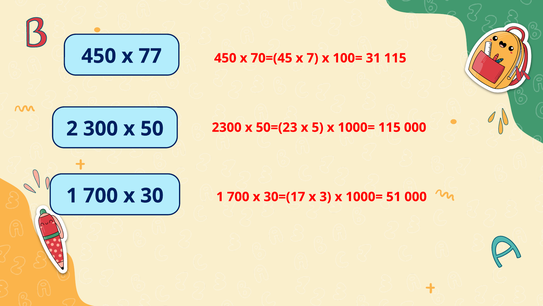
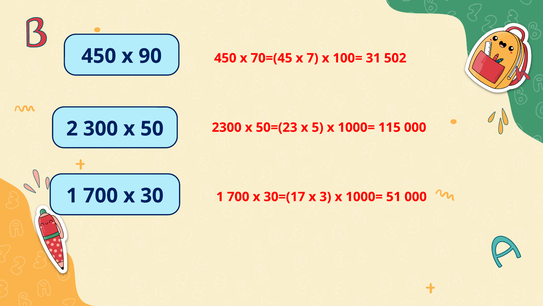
77: 77 -> 90
31 115: 115 -> 502
